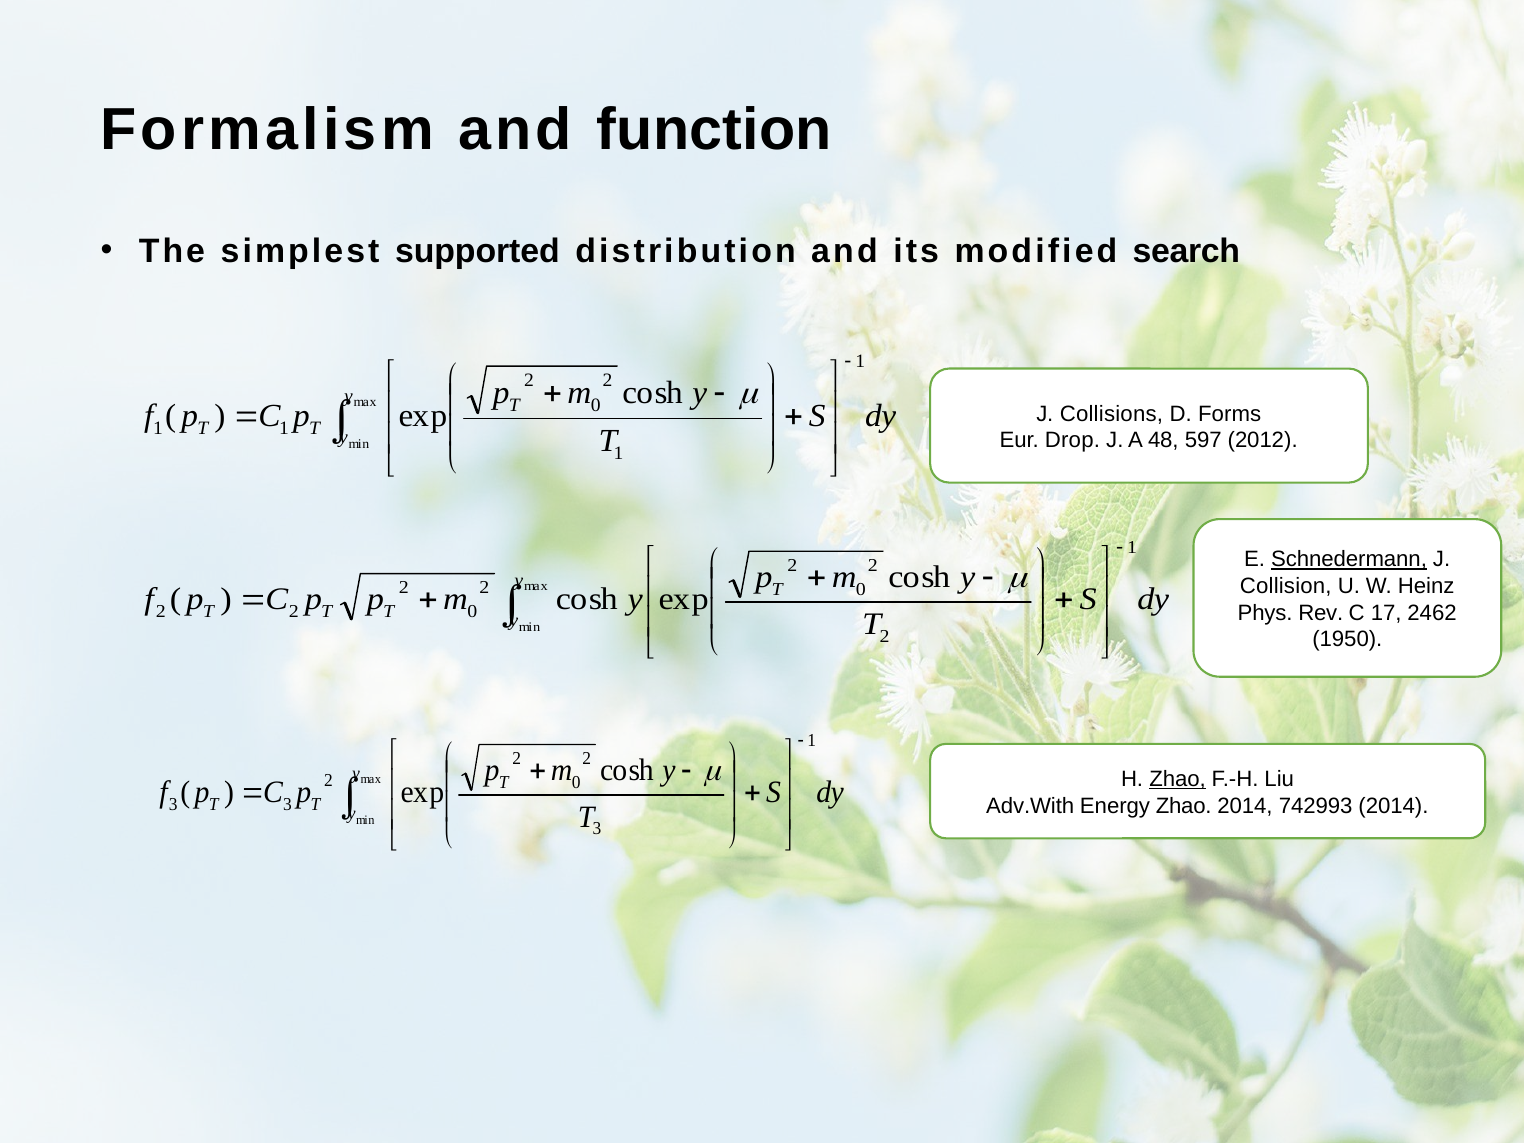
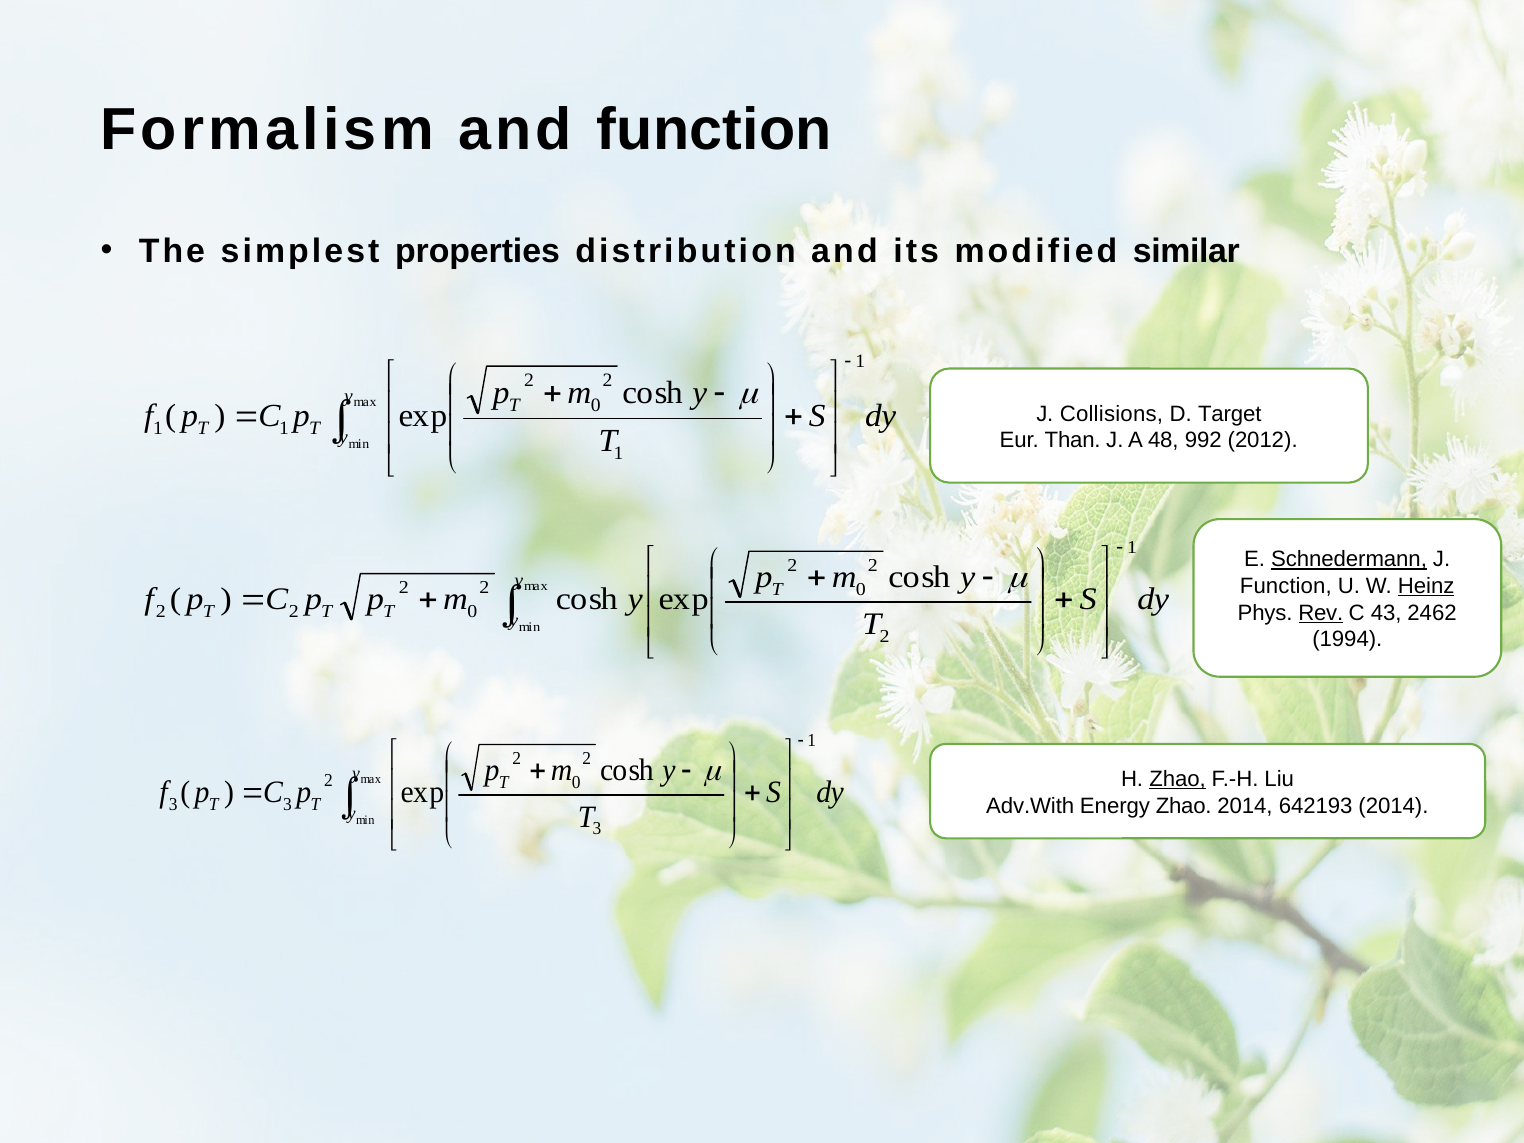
supported: supported -> properties
search: search -> similar
Forms: Forms -> Target
Drop: Drop -> Than
597: 597 -> 992
Collision at (1286, 586): Collision -> Function
Heinz underline: none -> present
Rev underline: none -> present
17: 17 -> 43
1950: 1950 -> 1994
742993: 742993 -> 642193
